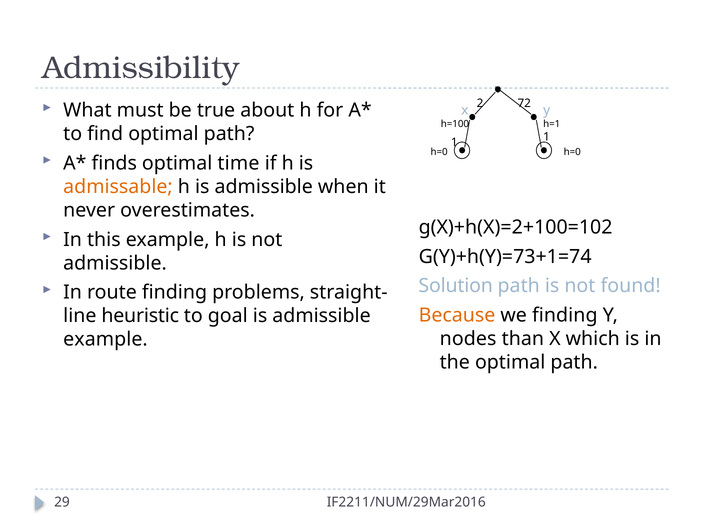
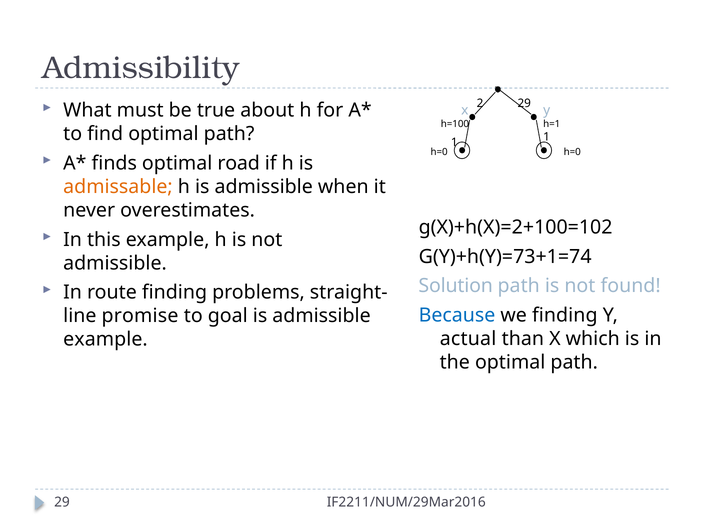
2 72: 72 -> 29
time: time -> road
Because colour: orange -> blue
heuristic: heuristic -> promise
nodes: nodes -> actual
